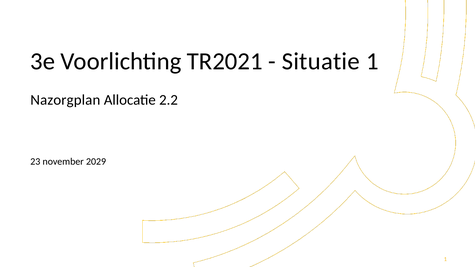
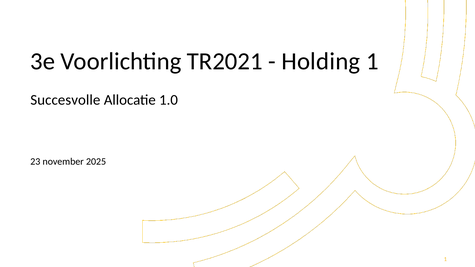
Situatie: Situatie -> Holding
Nazorgplan: Nazorgplan -> Succesvolle
2.2: 2.2 -> 1.0
2029: 2029 -> 2025
